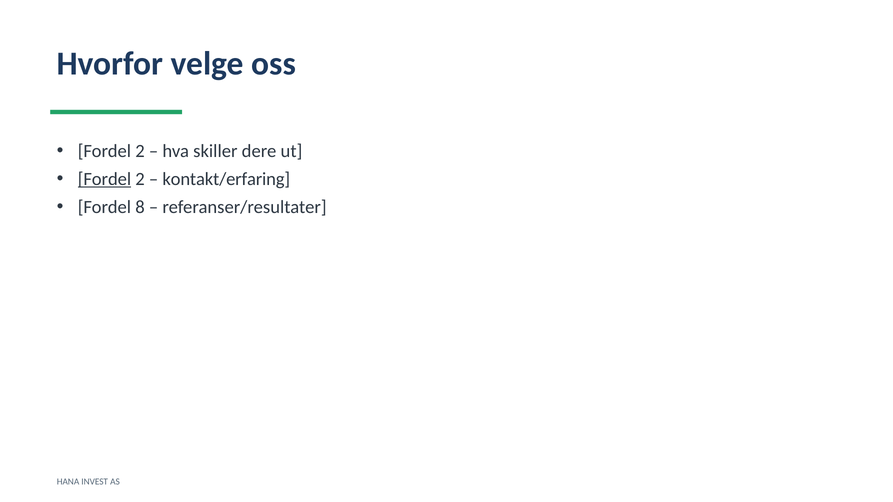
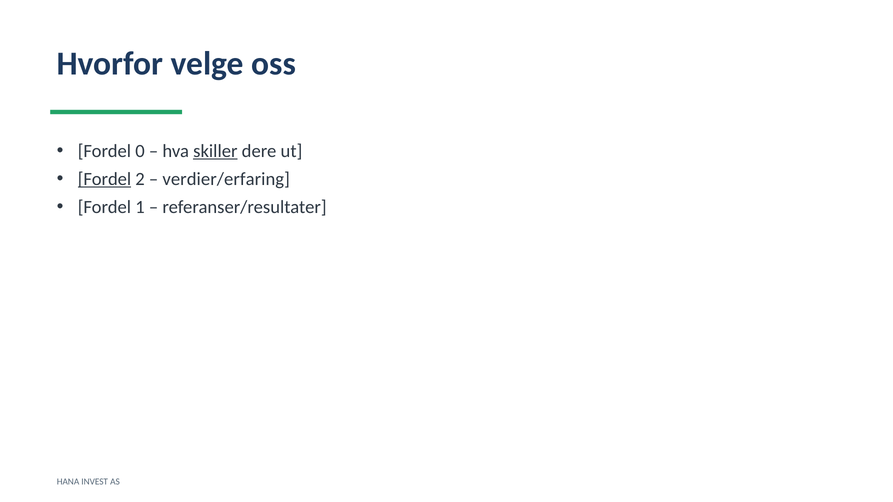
2 at (140, 151): 2 -> 0
skiller underline: none -> present
kontakt/erfaring: kontakt/erfaring -> verdier/erfaring
8: 8 -> 1
